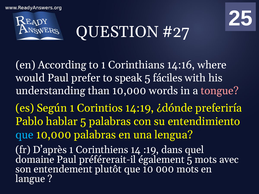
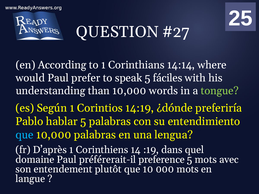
14:16: 14:16 -> 14:14
tongue colour: pink -> light green
également: également -> preference
